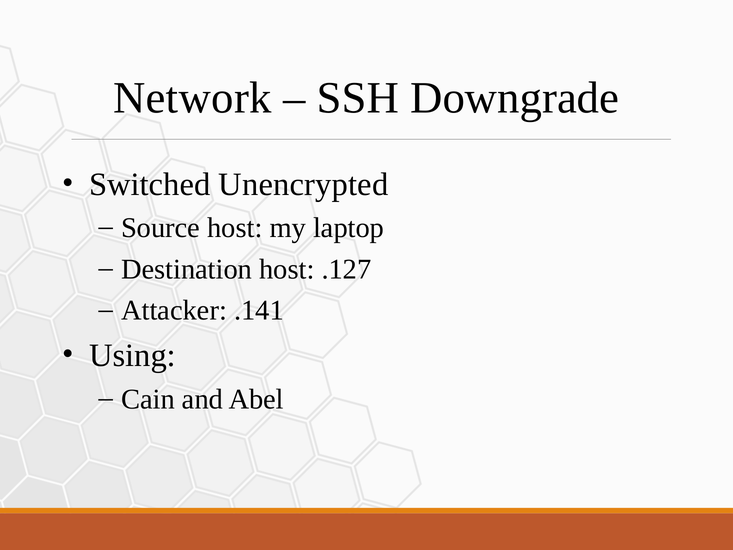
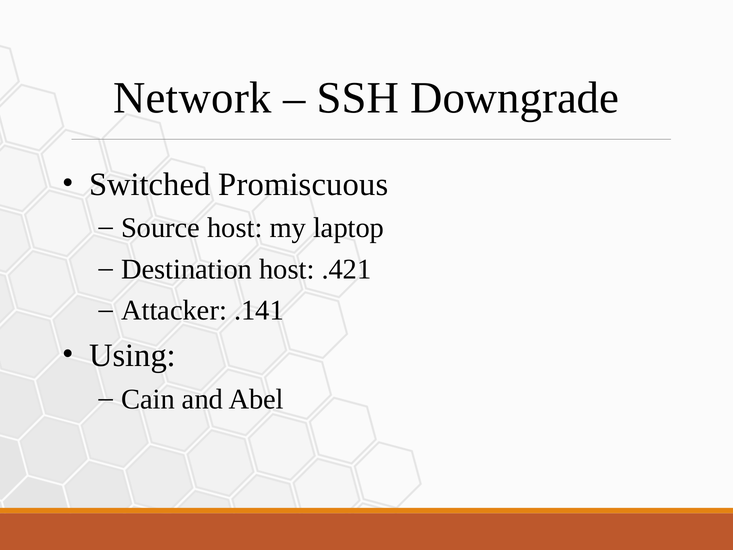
Unencrypted: Unencrypted -> Promiscuous
.127: .127 -> .421
